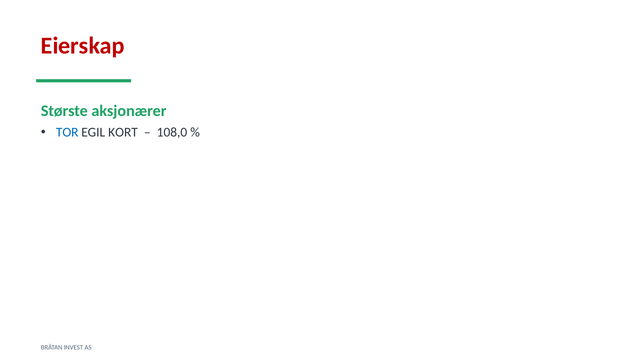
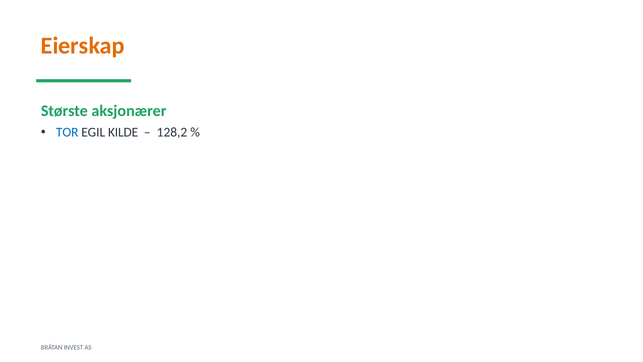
Eierskap colour: red -> orange
KORT: KORT -> KILDE
108,0: 108,0 -> 128,2
